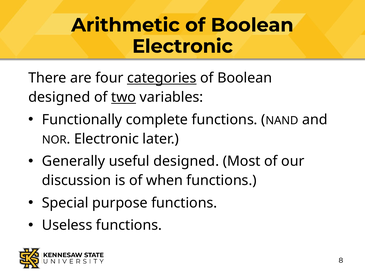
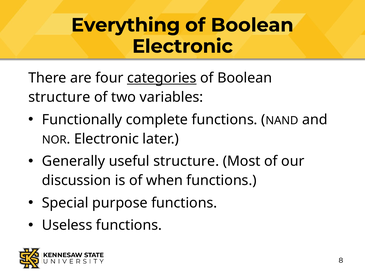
Arithmetic: Arithmetic -> Everything
designed at (59, 97): designed -> structure
two underline: present -> none
useful designed: designed -> structure
